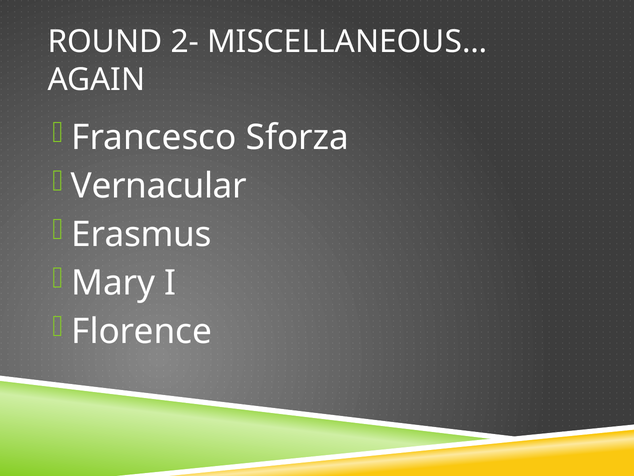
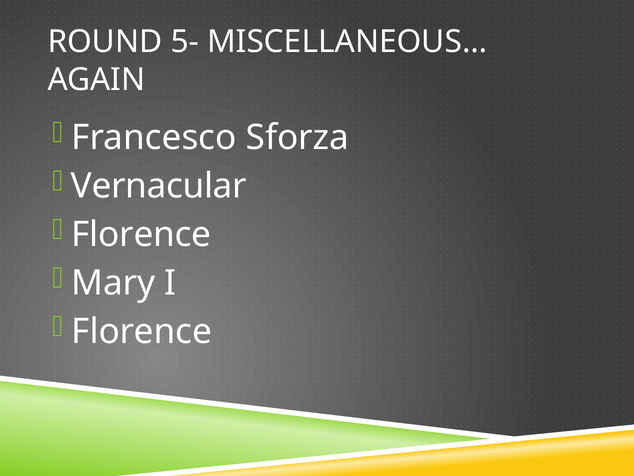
2-: 2- -> 5-
Erasmus at (141, 234): Erasmus -> Florence
